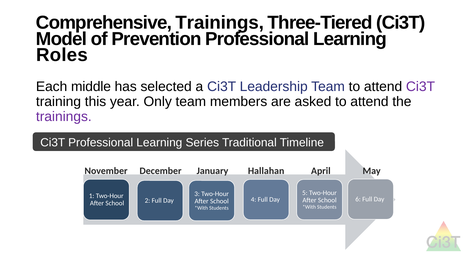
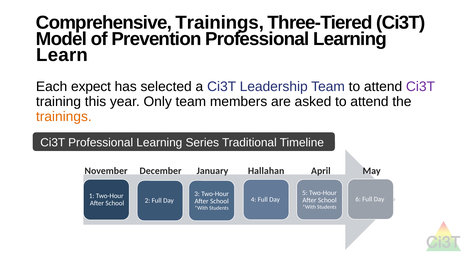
Roles: Roles -> Learn
middle: middle -> expect
trainings at (64, 116) colour: purple -> orange
